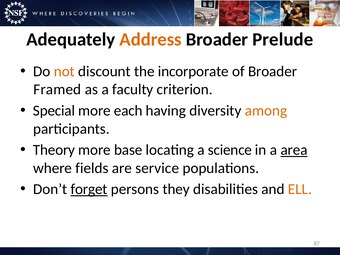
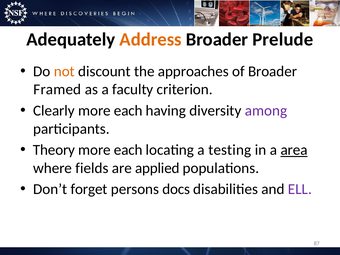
incorporate: incorporate -> approaches
Special: Special -> Clearly
among colour: orange -> purple
base at (128, 150): base -> each
science: science -> testing
service: service -> applied
forget underline: present -> none
they: they -> docs
ELL colour: orange -> purple
